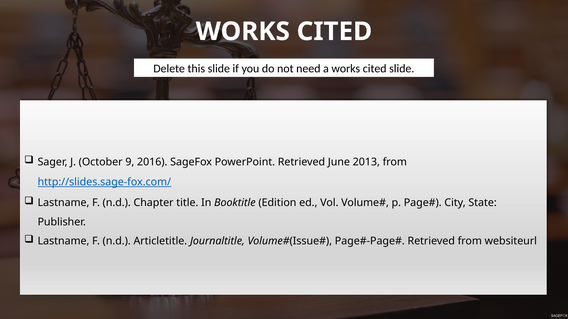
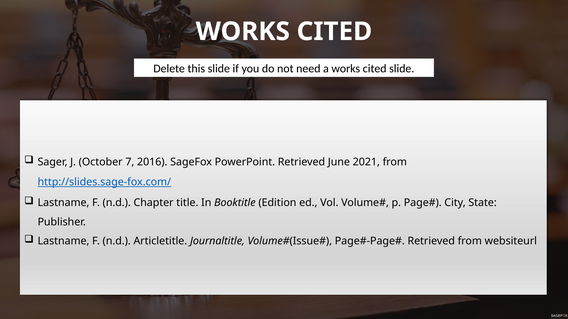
9: 9 -> 7
2013: 2013 -> 2021
